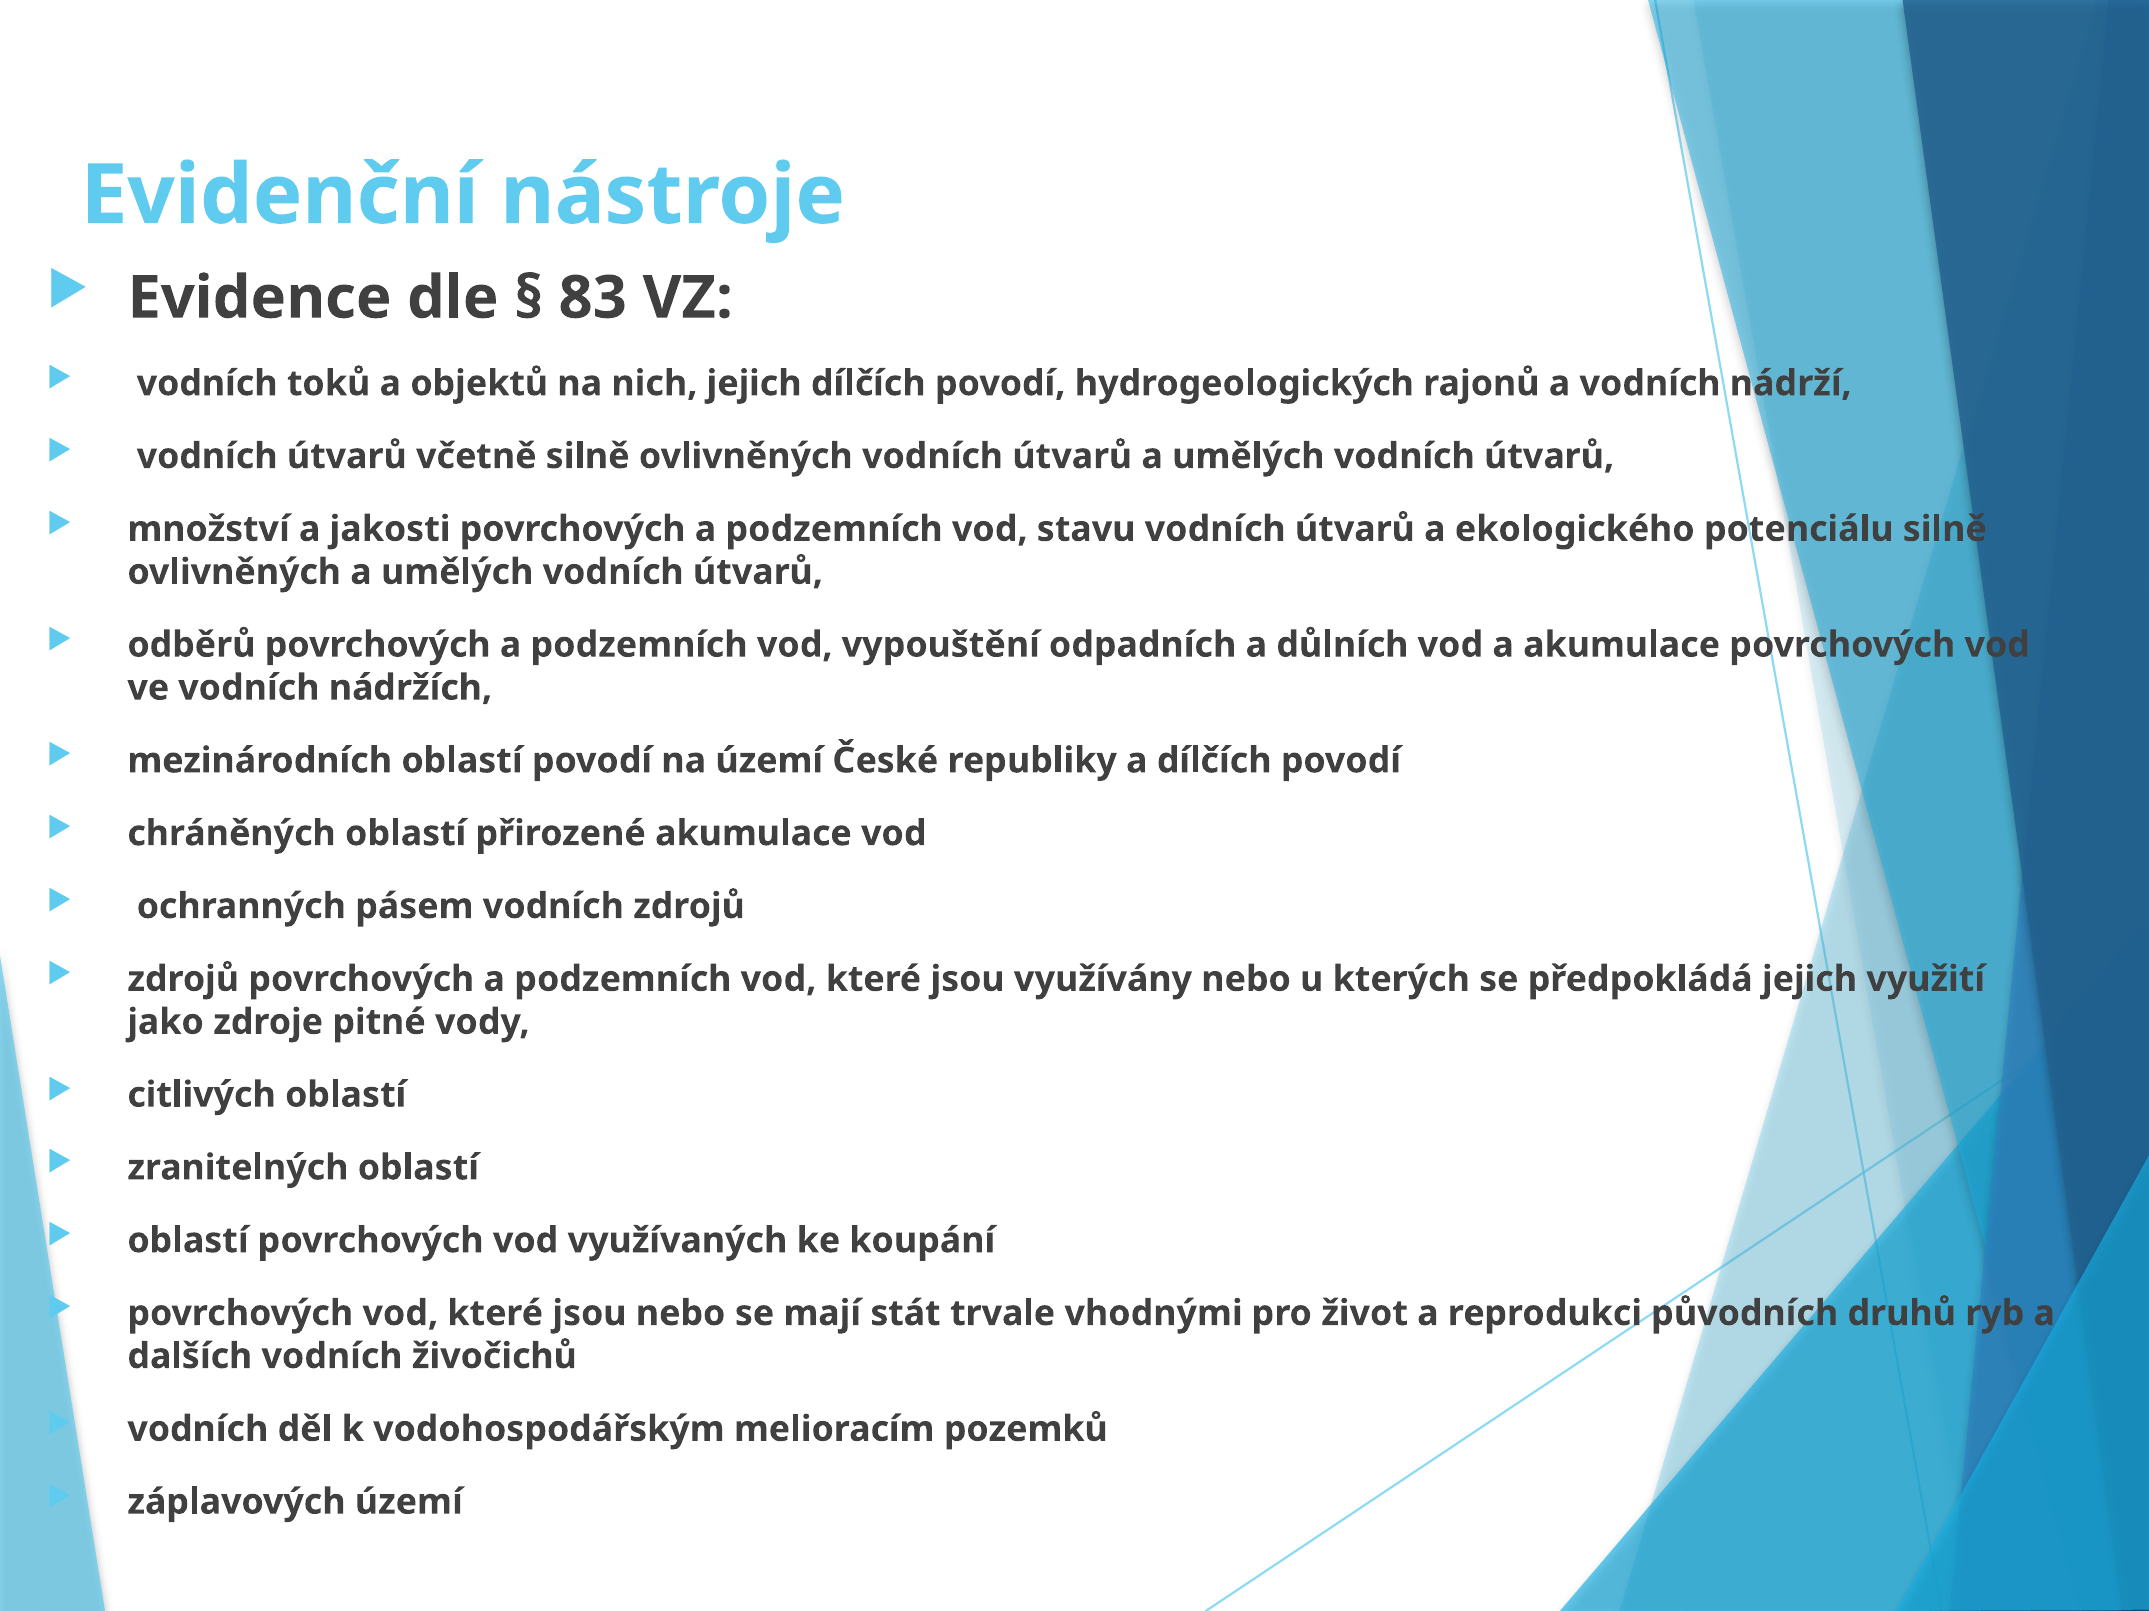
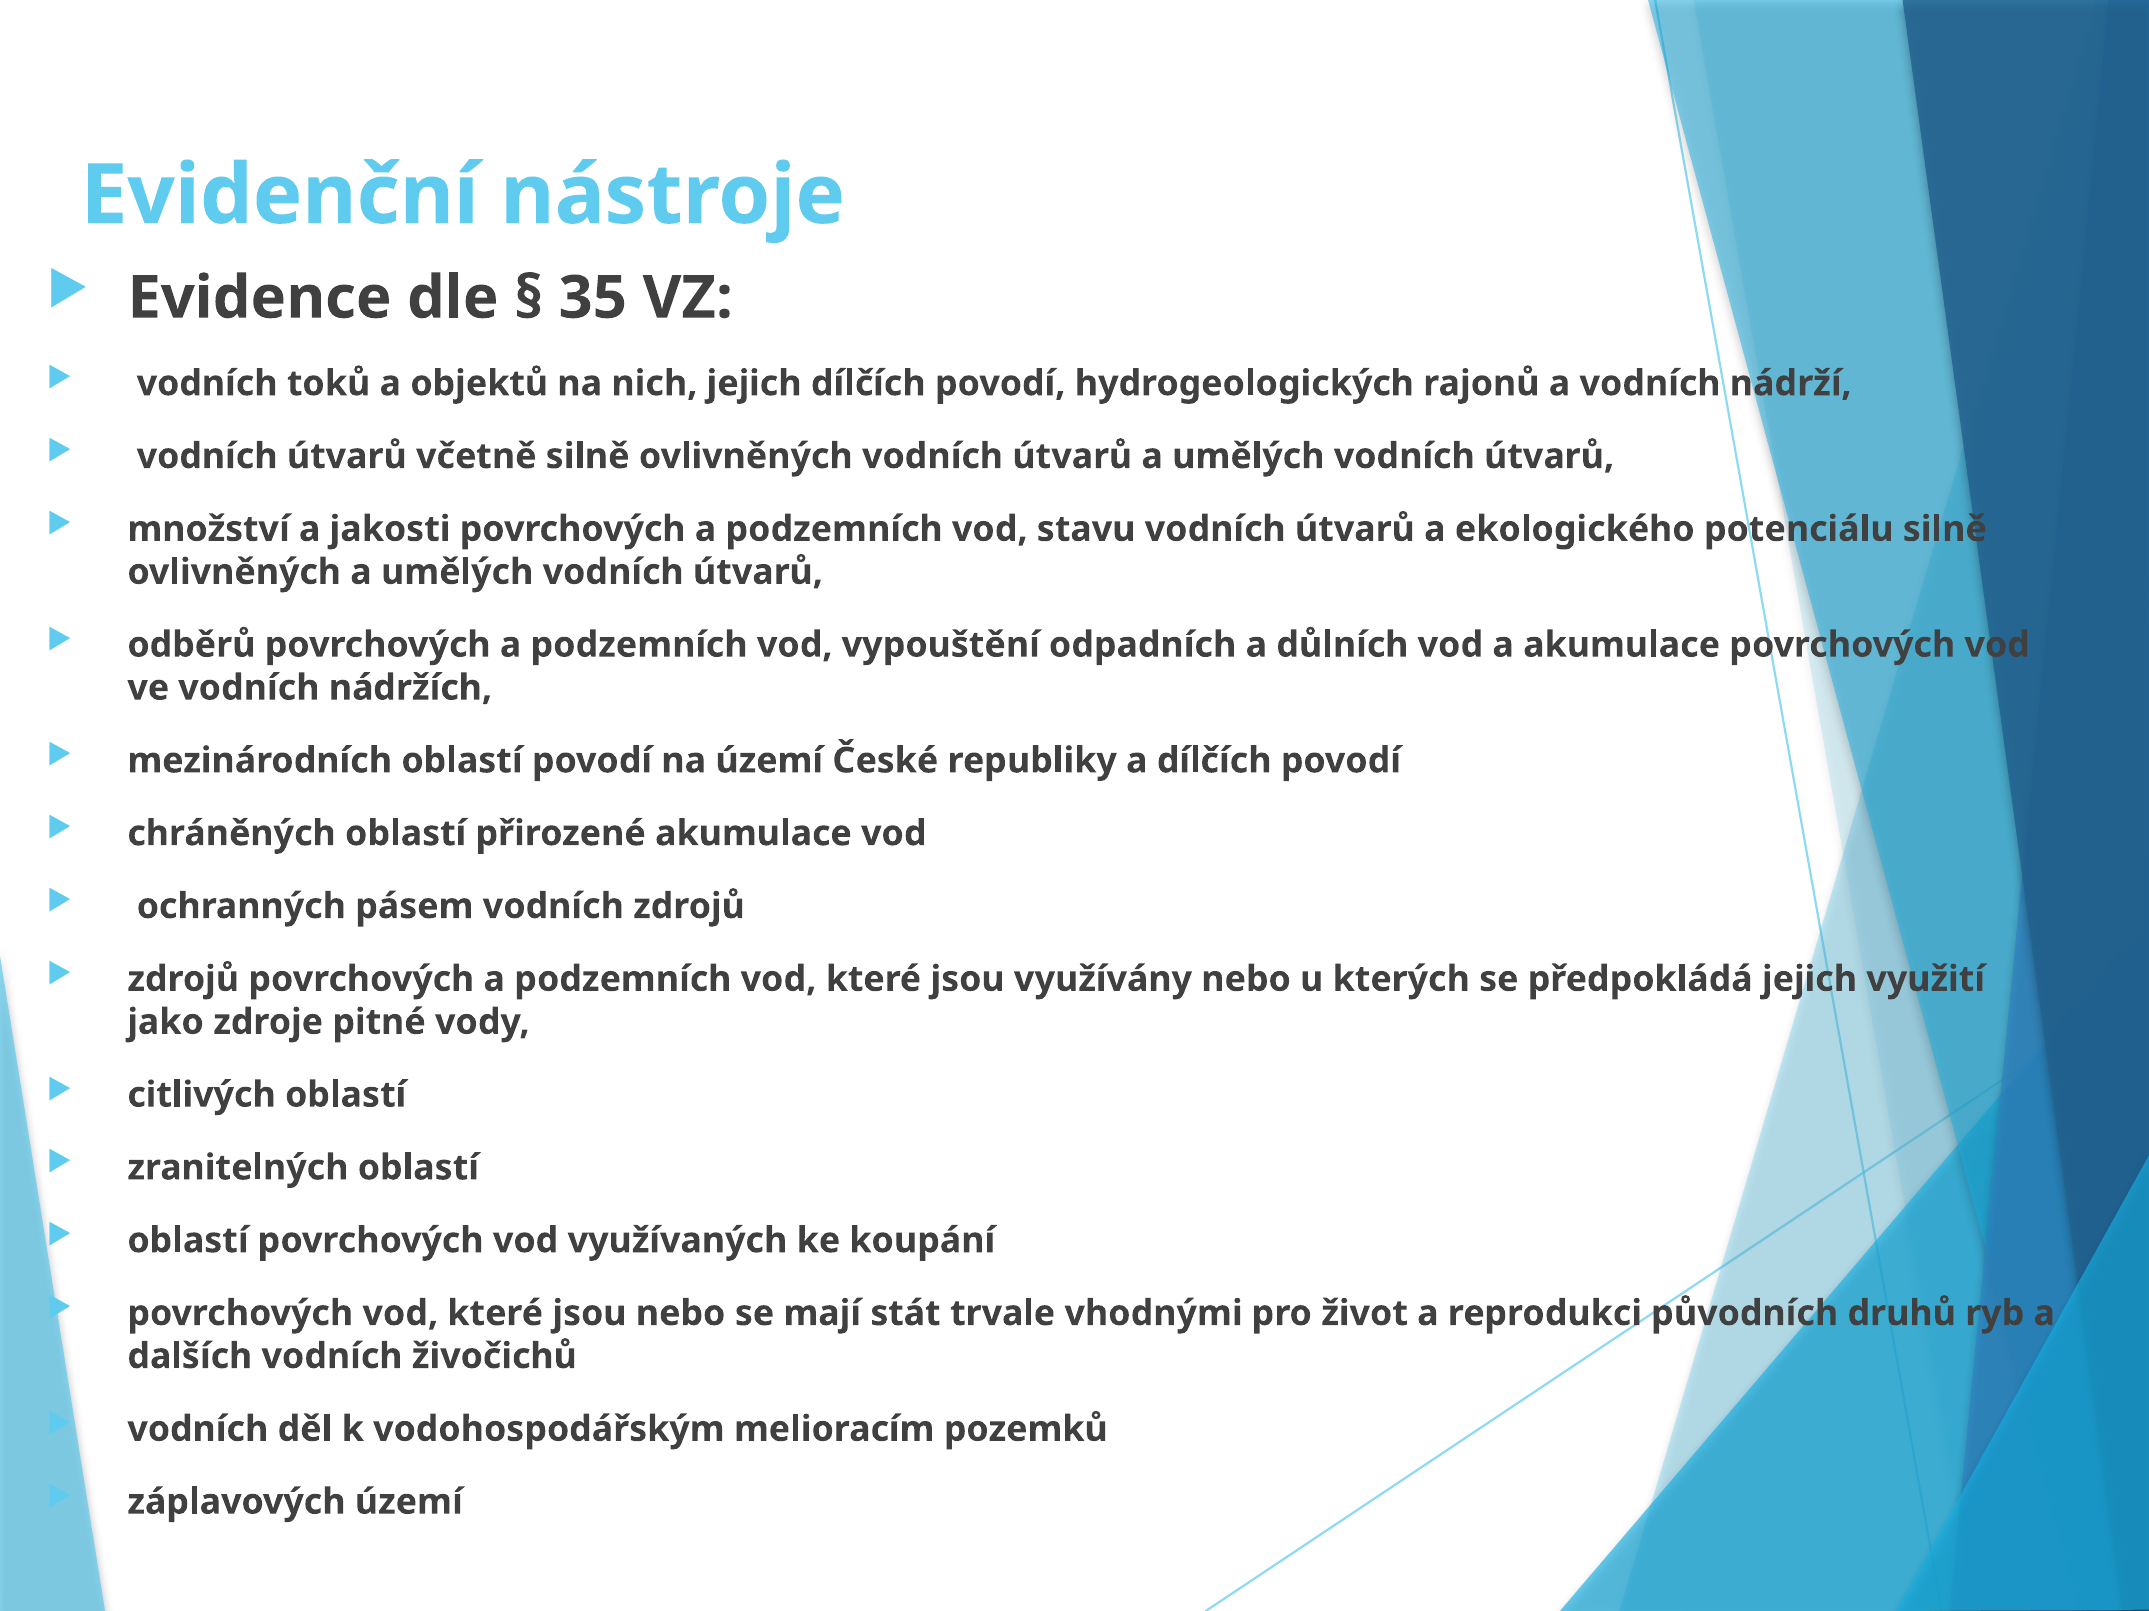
83: 83 -> 35
